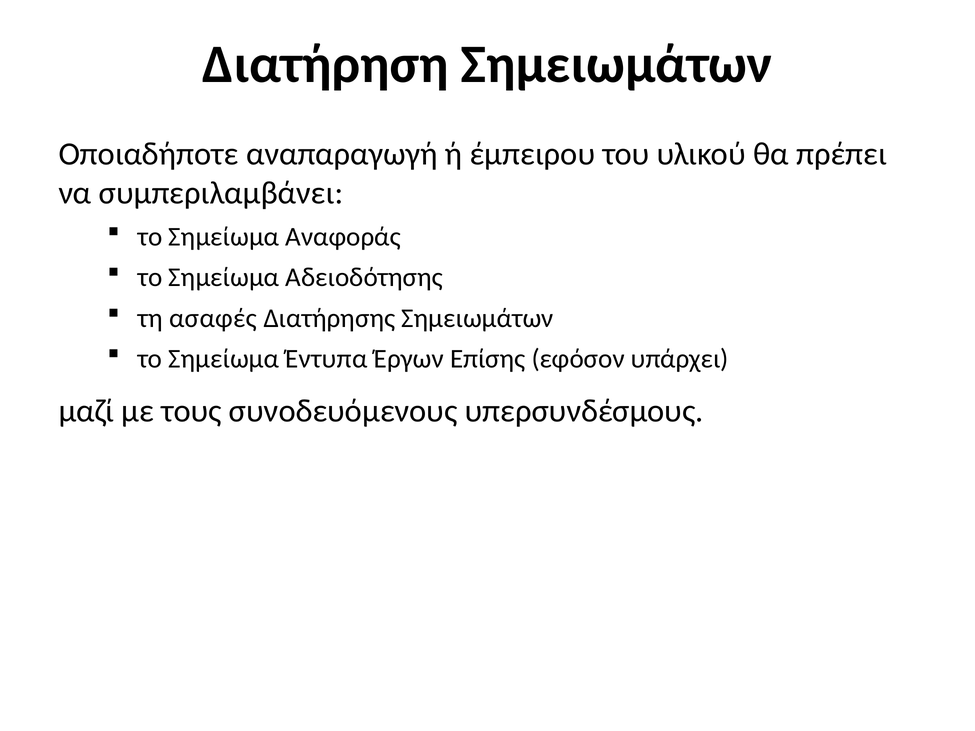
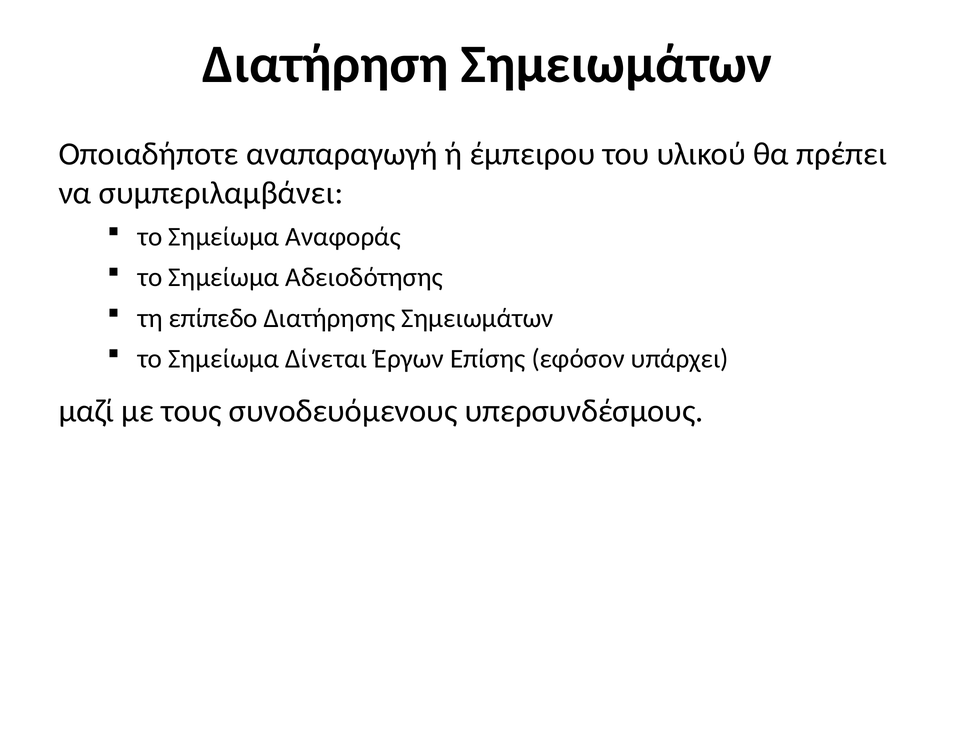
ασαφές: ασαφές -> επίπεδο
Έντυπα: Έντυπα -> Δίνεται
